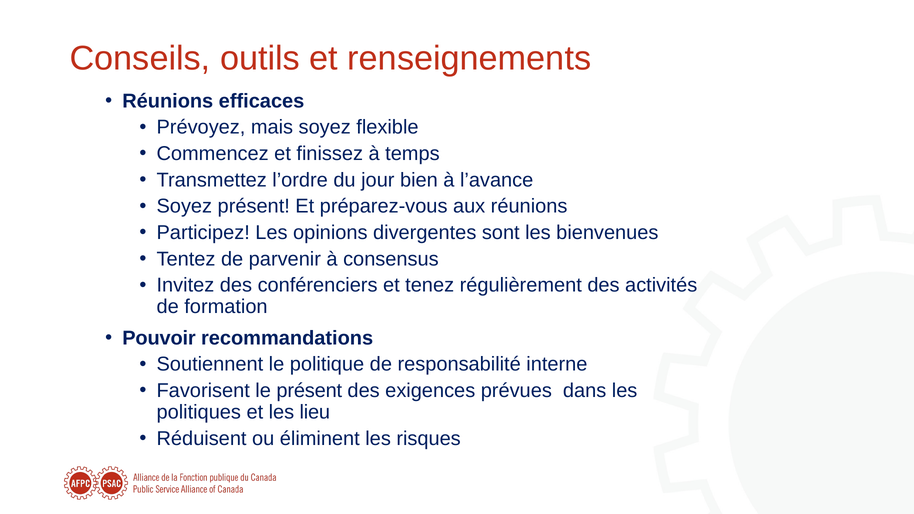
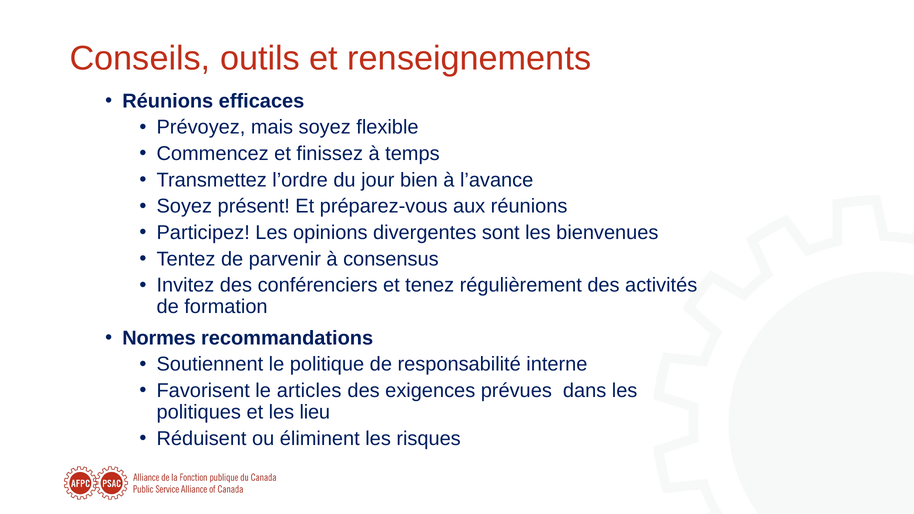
Pouvoir: Pouvoir -> Normes
le présent: présent -> articles
